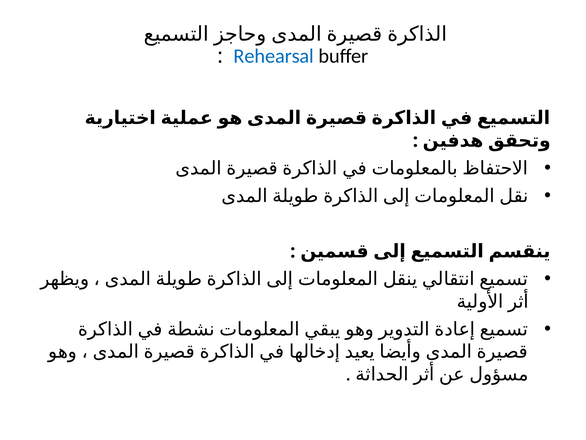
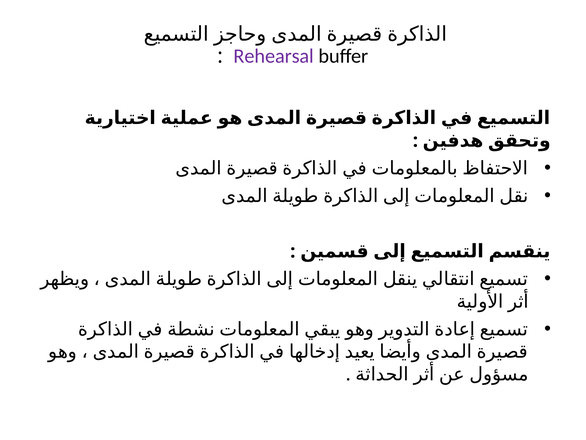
Rehearsal colour: blue -> purple
